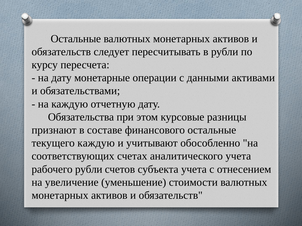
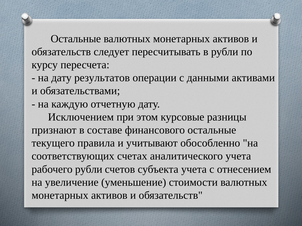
монетарные: монетарные -> результатов
Обязательства: Обязательства -> Исключением
текущего каждую: каждую -> правила
